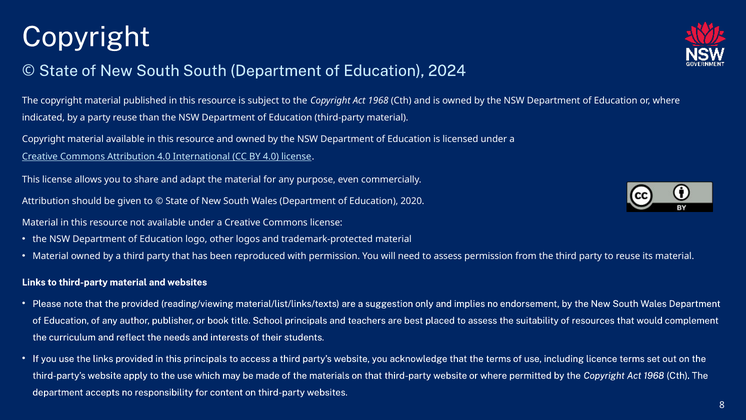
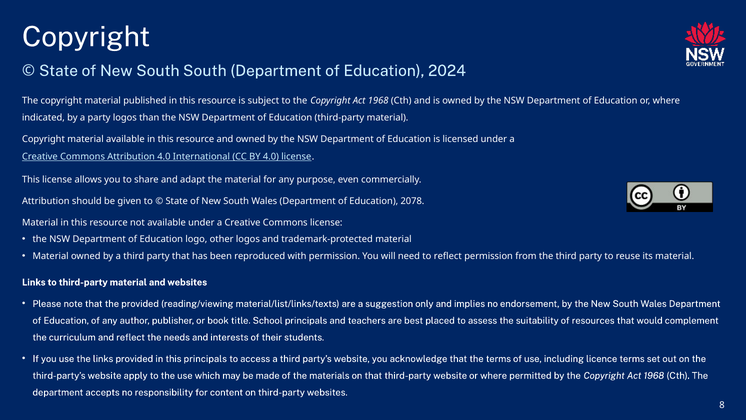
party reuse: reuse -> logos
2020: 2020 -> 2078
need to assess: assess -> reflect
